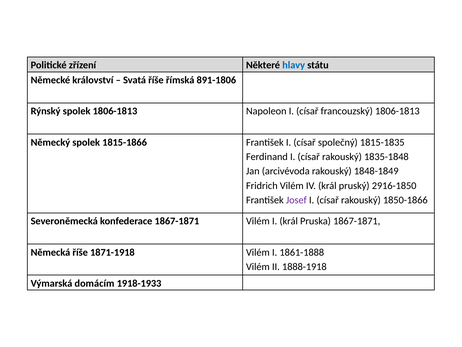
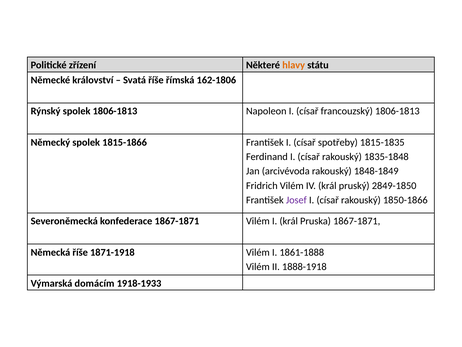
hlavy colour: blue -> orange
891-1806: 891-1806 -> 162-1806
společný: společný -> spotřeby
2916-1850: 2916-1850 -> 2849-1850
